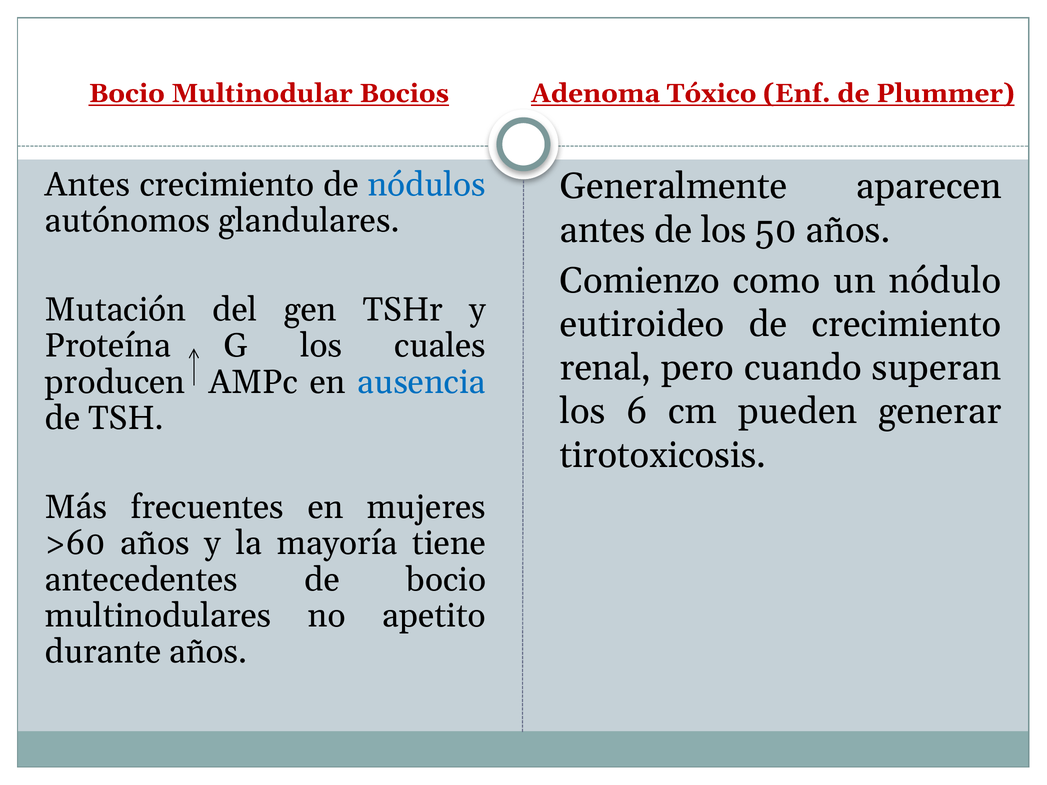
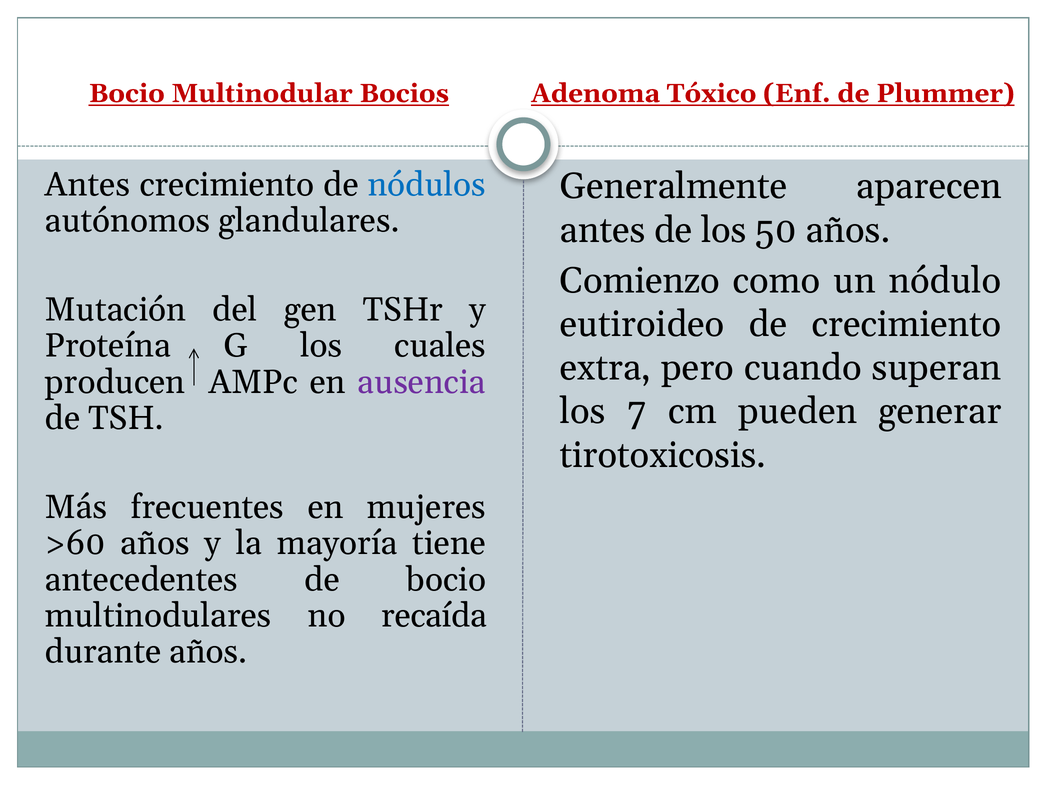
renal: renal -> extra
ausencia colour: blue -> purple
6: 6 -> 7
apetito: apetito -> recaída
